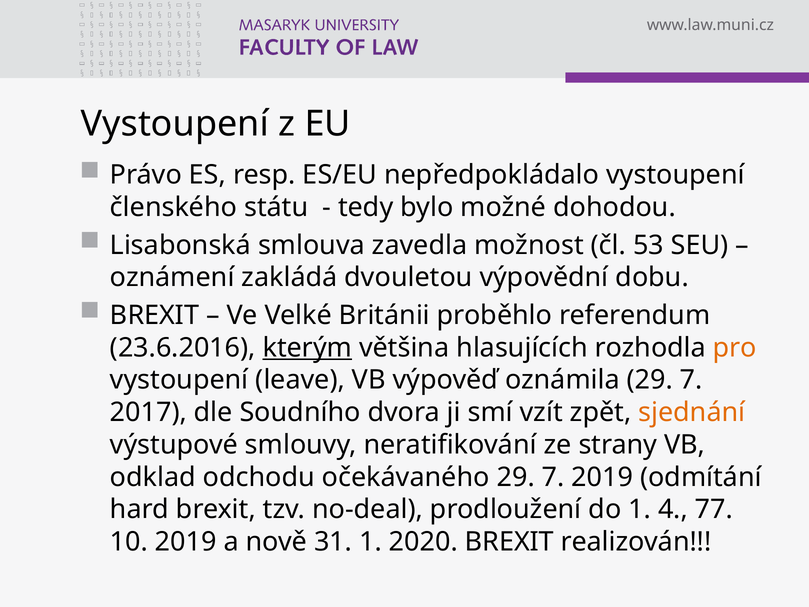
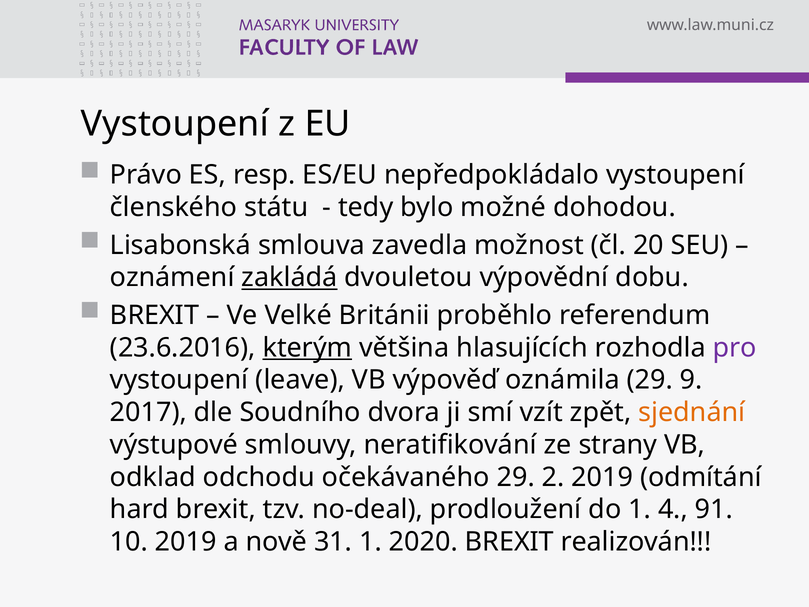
53: 53 -> 20
zakládá underline: none -> present
pro colour: orange -> purple
oznámila 29 7: 7 -> 9
očekávaného 29 7: 7 -> 2
77: 77 -> 91
